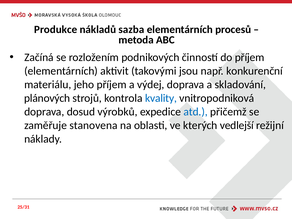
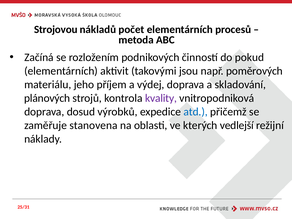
Produkce: Produkce -> Strojovou
sazba: sazba -> počet
do příjem: příjem -> pokud
konkurenční: konkurenční -> poměrových
kvality colour: blue -> purple
